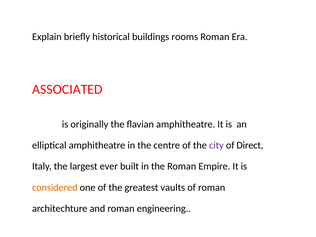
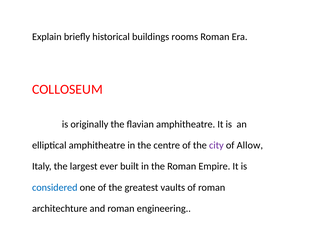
ASSOCIATED: ASSOCIATED -> COLLOSEUM
Direct: Direct -> Allow
considered colour: orange -> blue
